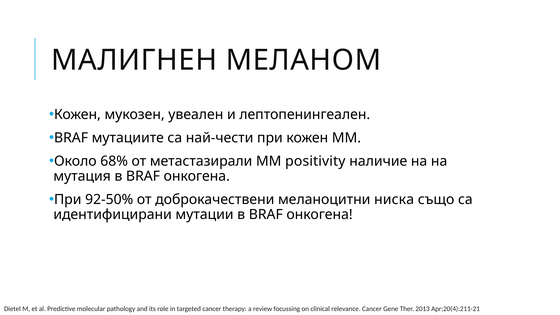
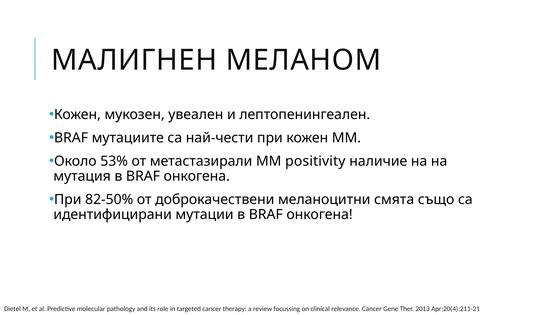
68%: 68% -> 53%
92-50%: 92-50% -> 82-50%
ниска: ниска -> смята
